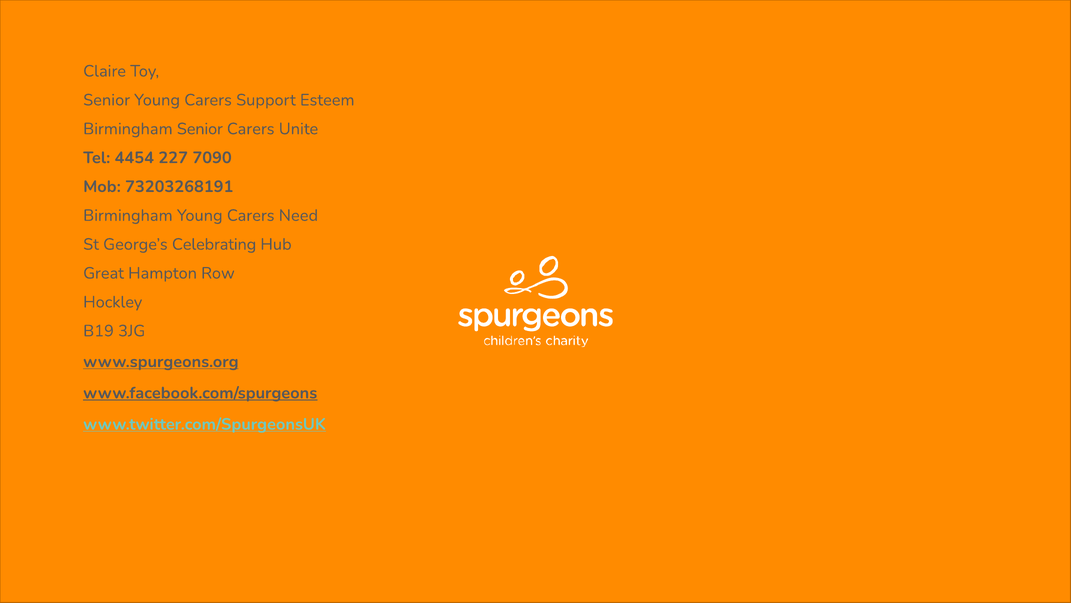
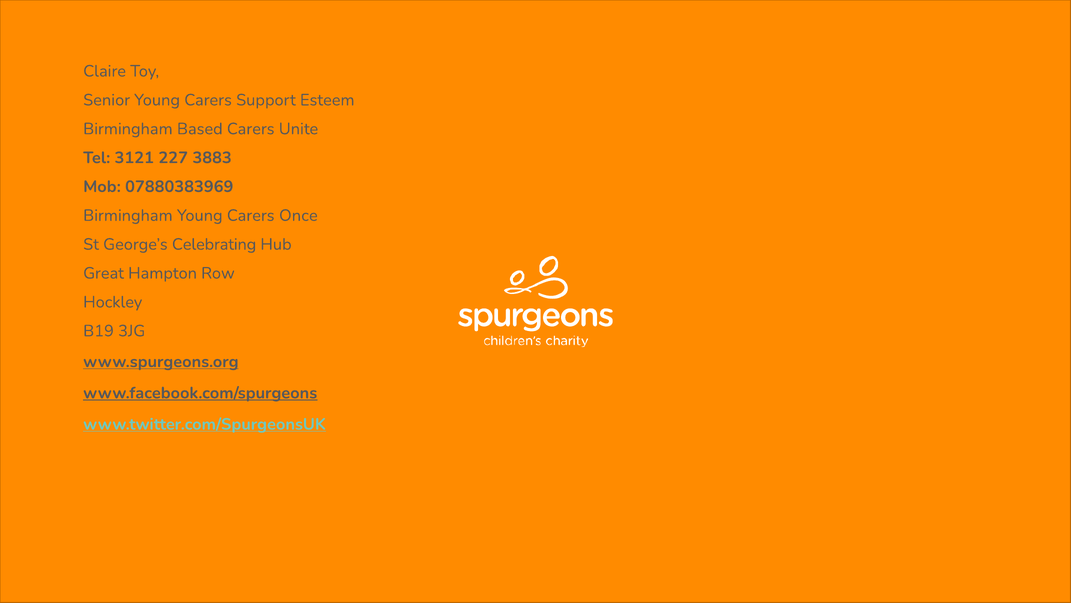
Birmingham Senior: Senior -> Based
4454: 4454 -> 3121
7090: 7090 -> 3883
73203268191: 73203268191 -> 07880383969
Need: Need -> Once
